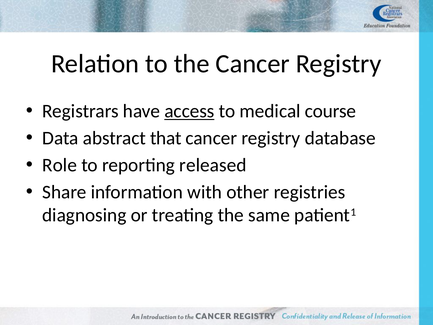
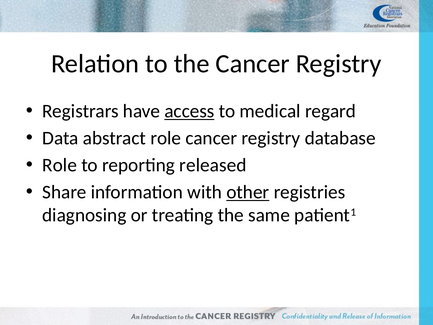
course: course -> regard
abstract that: that -> role
other underline: none -> present
